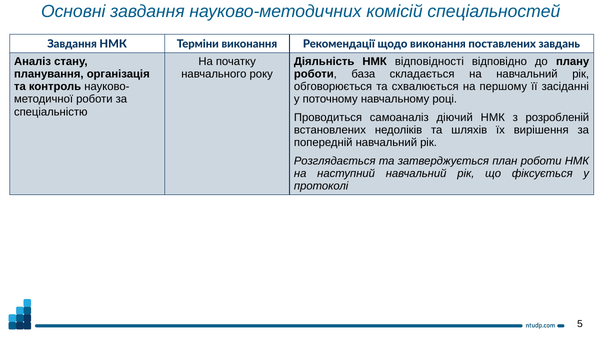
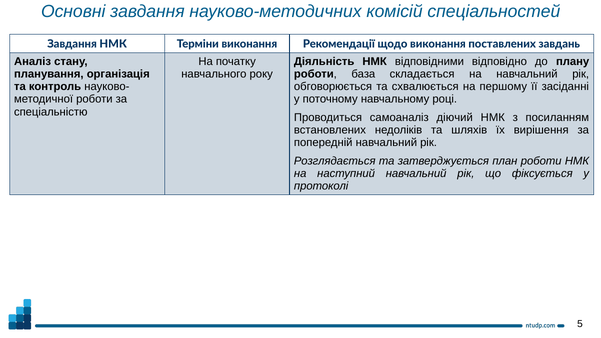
відповідності: відповідності -> відповідними
розробленій: розробленій -> посиланням
